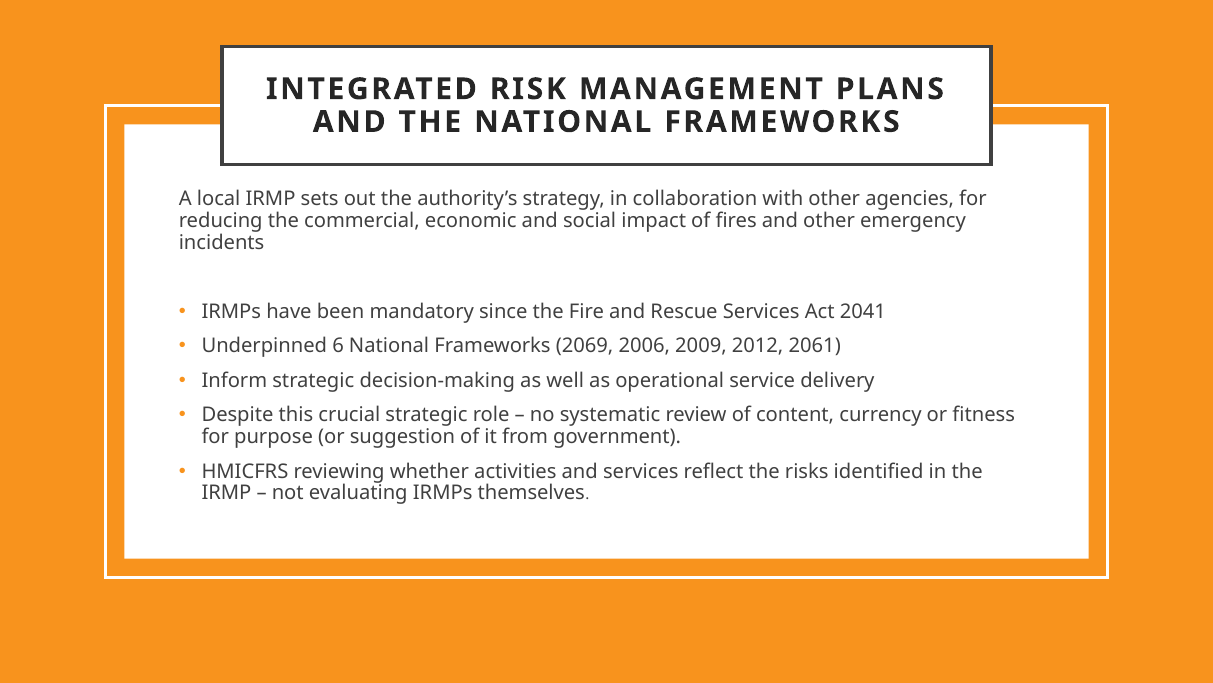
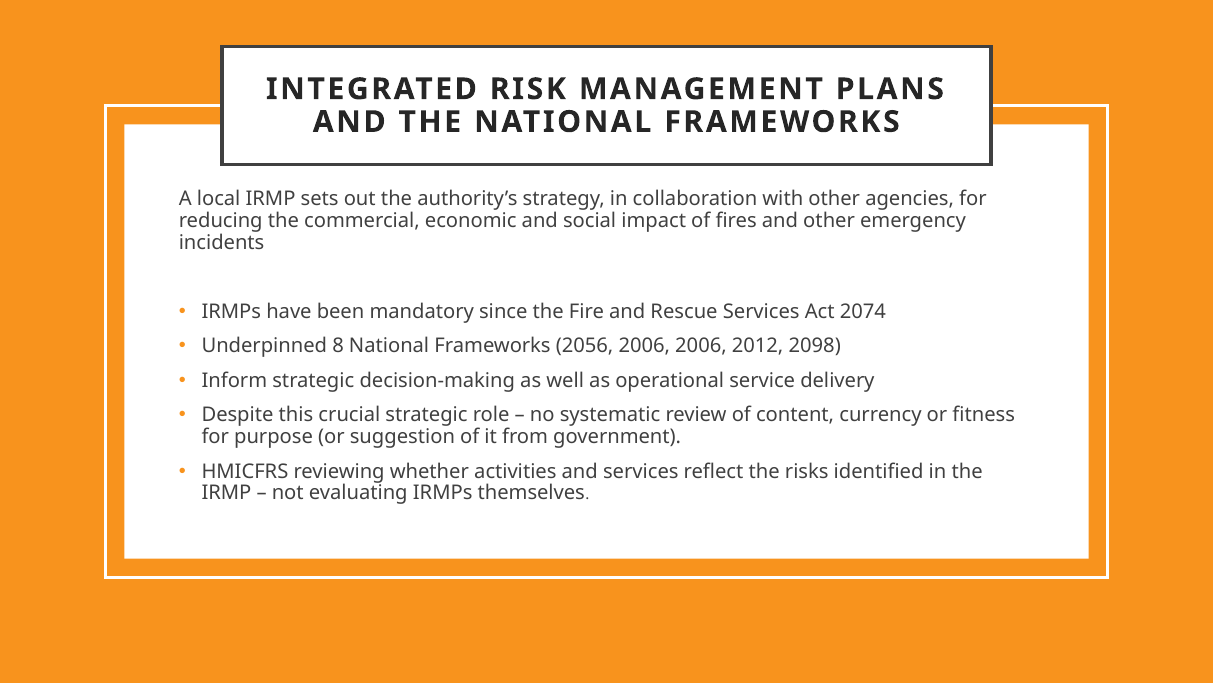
2041: 2041 -> 2074
6: 6 -> 8
2069: 2069 -> 2056
2006 2009: 2009 -> 2006
2061: 2061 -> 2098
